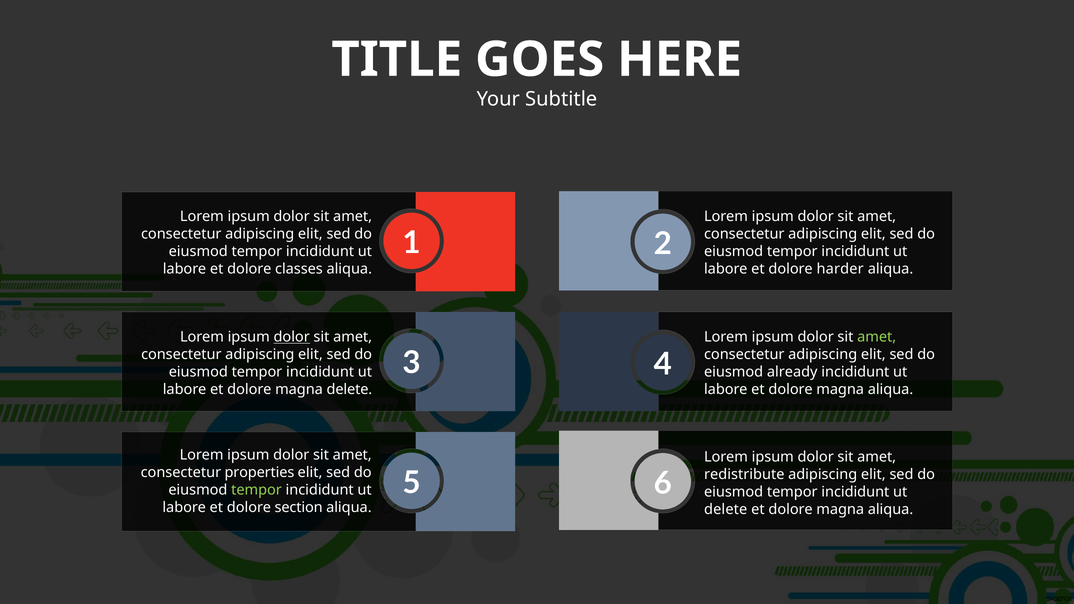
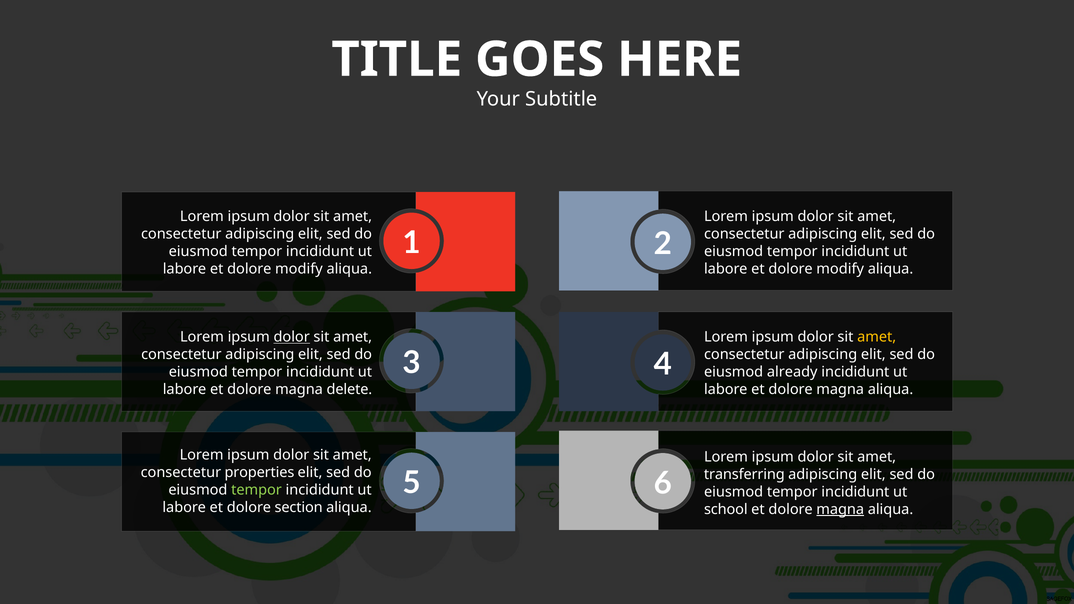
classes at (299, 269): classes -> modify
harder at (840, 269): harder -> modify
amet at (877, 337) colour: light green -> yellow
redistribute: redistribute -> transferring
delete at (726, 509): delete -> school
magna at (840, 509) underline: none -> present
